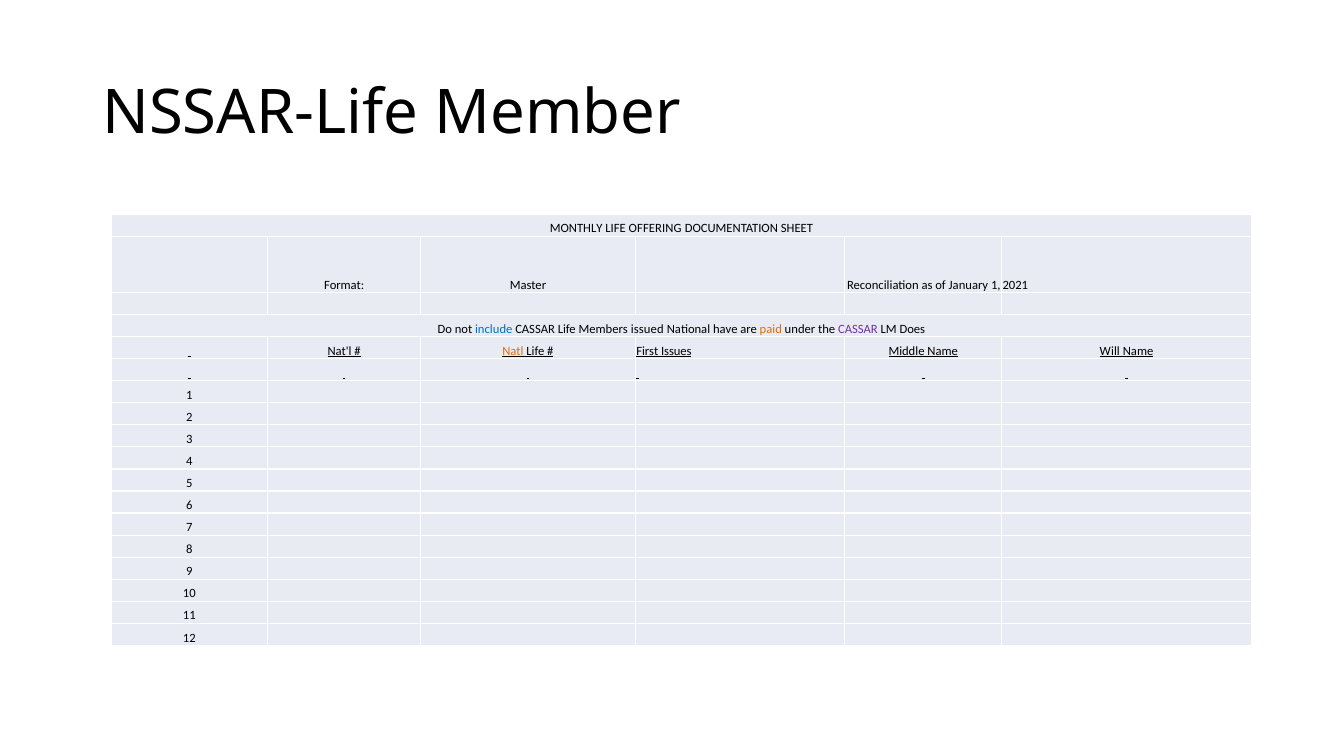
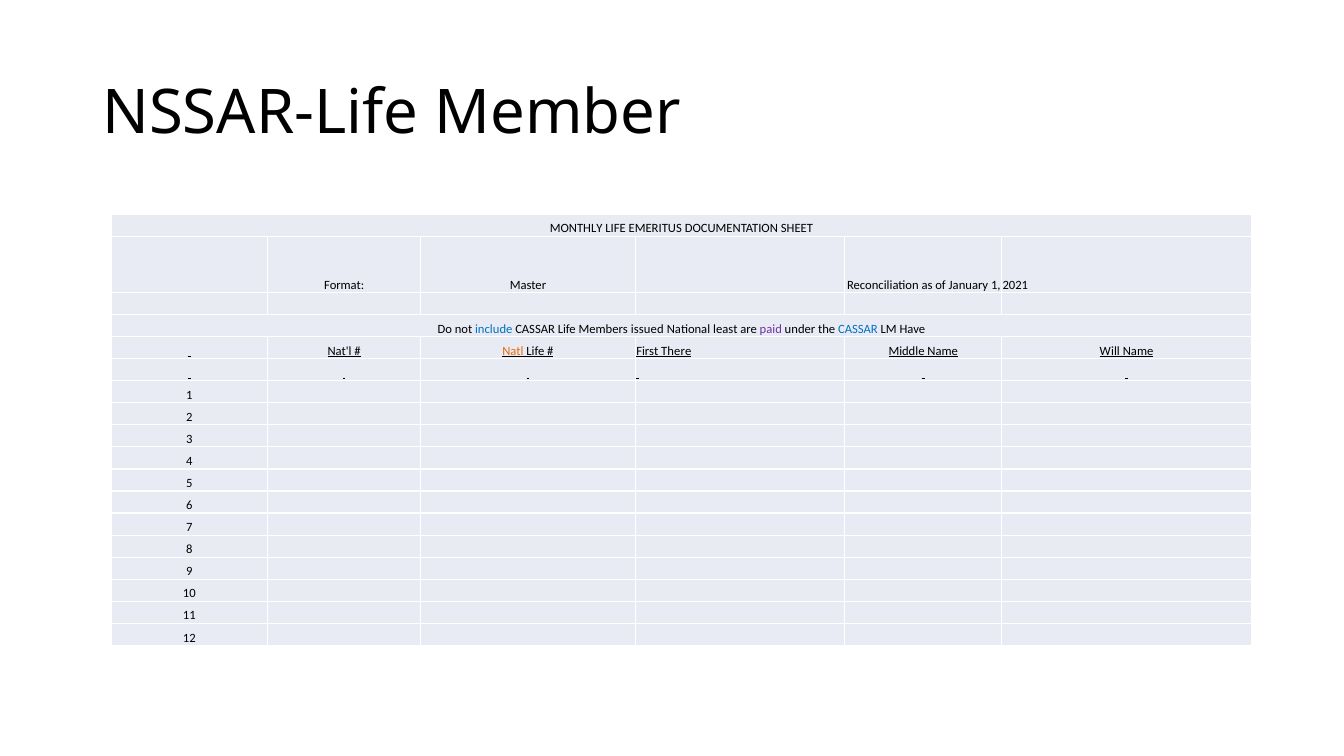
OFFERING: OFFERING -> EMERITUS
have: have -> least
paid colour: orange -> purple
CASSAR at (858, 329) colour: purple -> blue
Does: Does -> Have
Issues: Issues -> There
